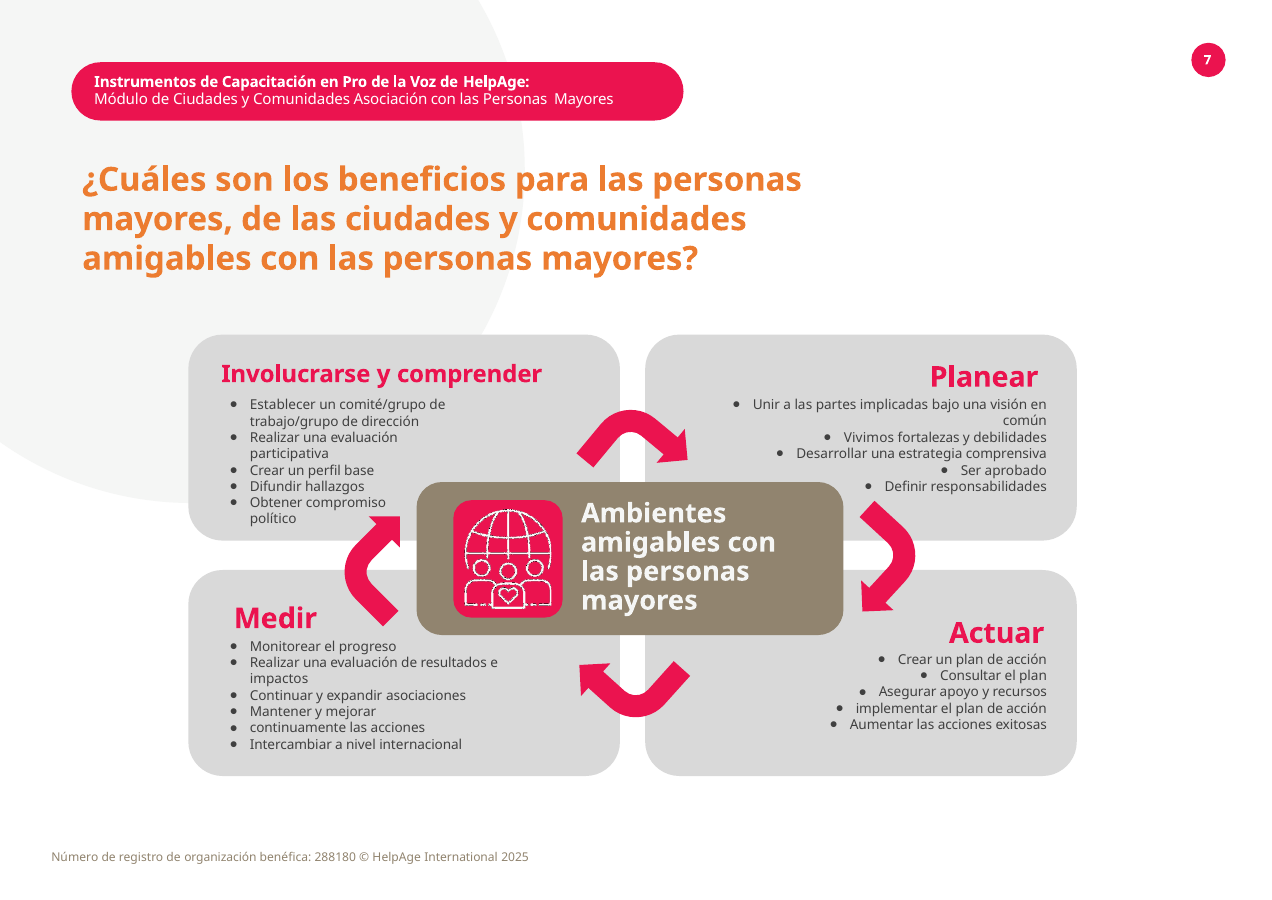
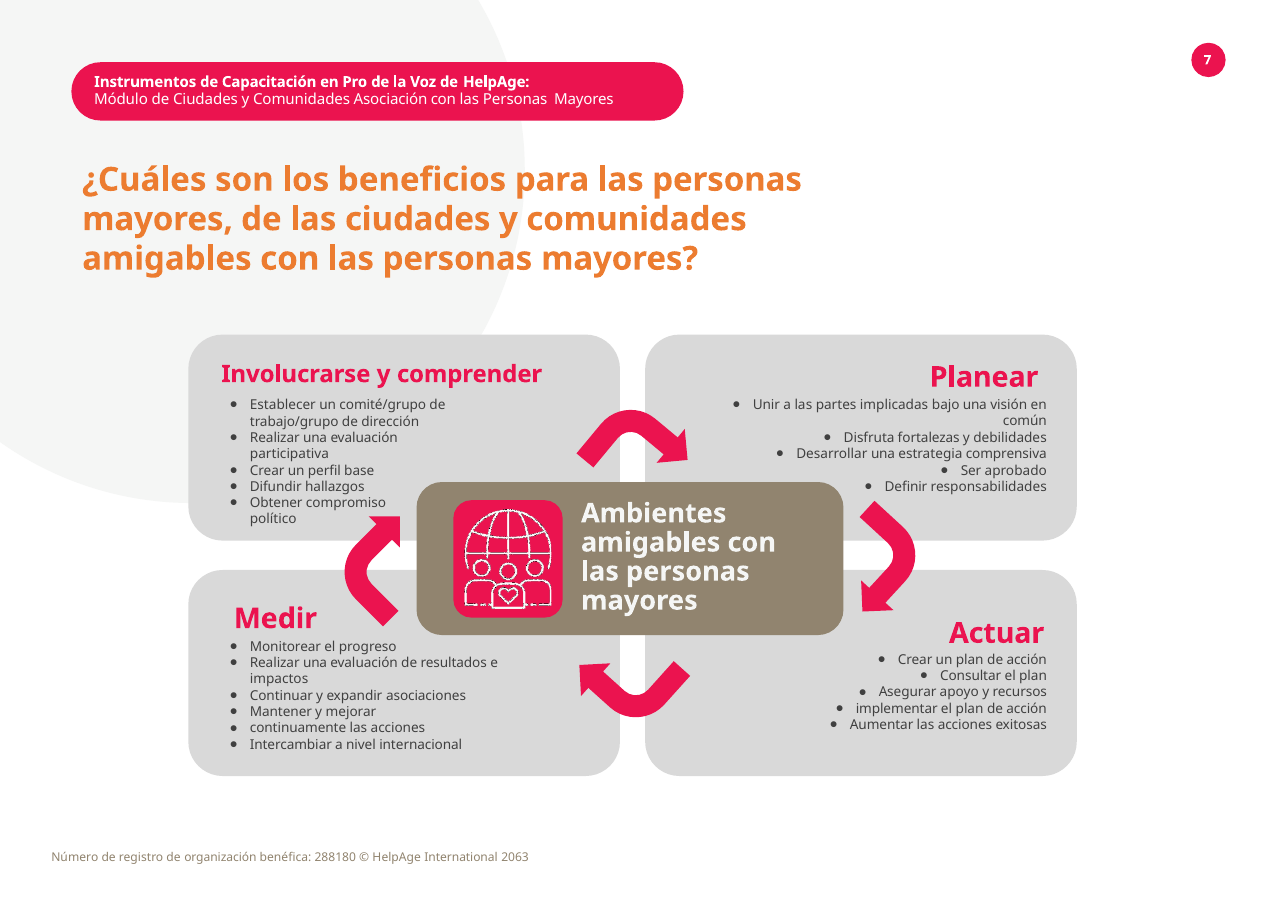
Vivimos: Vivimos -> Disfruta
2025: 2025 -> 2063
